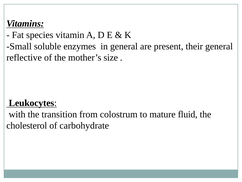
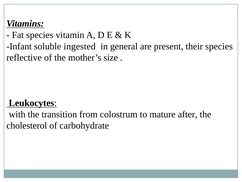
Small: Small -> Infant
enzymes: enzymes -> ingested
their general: general -> species
fluid: fluid -> after
